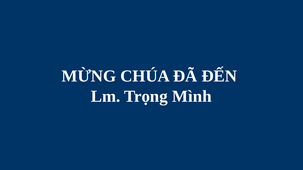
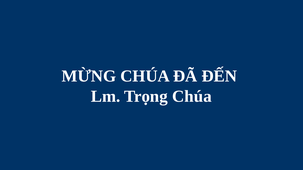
Trọng Mình: Mình -> Chúa
